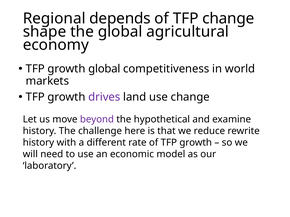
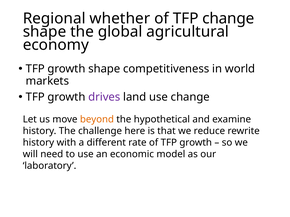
depends: depends -> whether
growth global: global -> shape
beyond colour: purple -> orange
